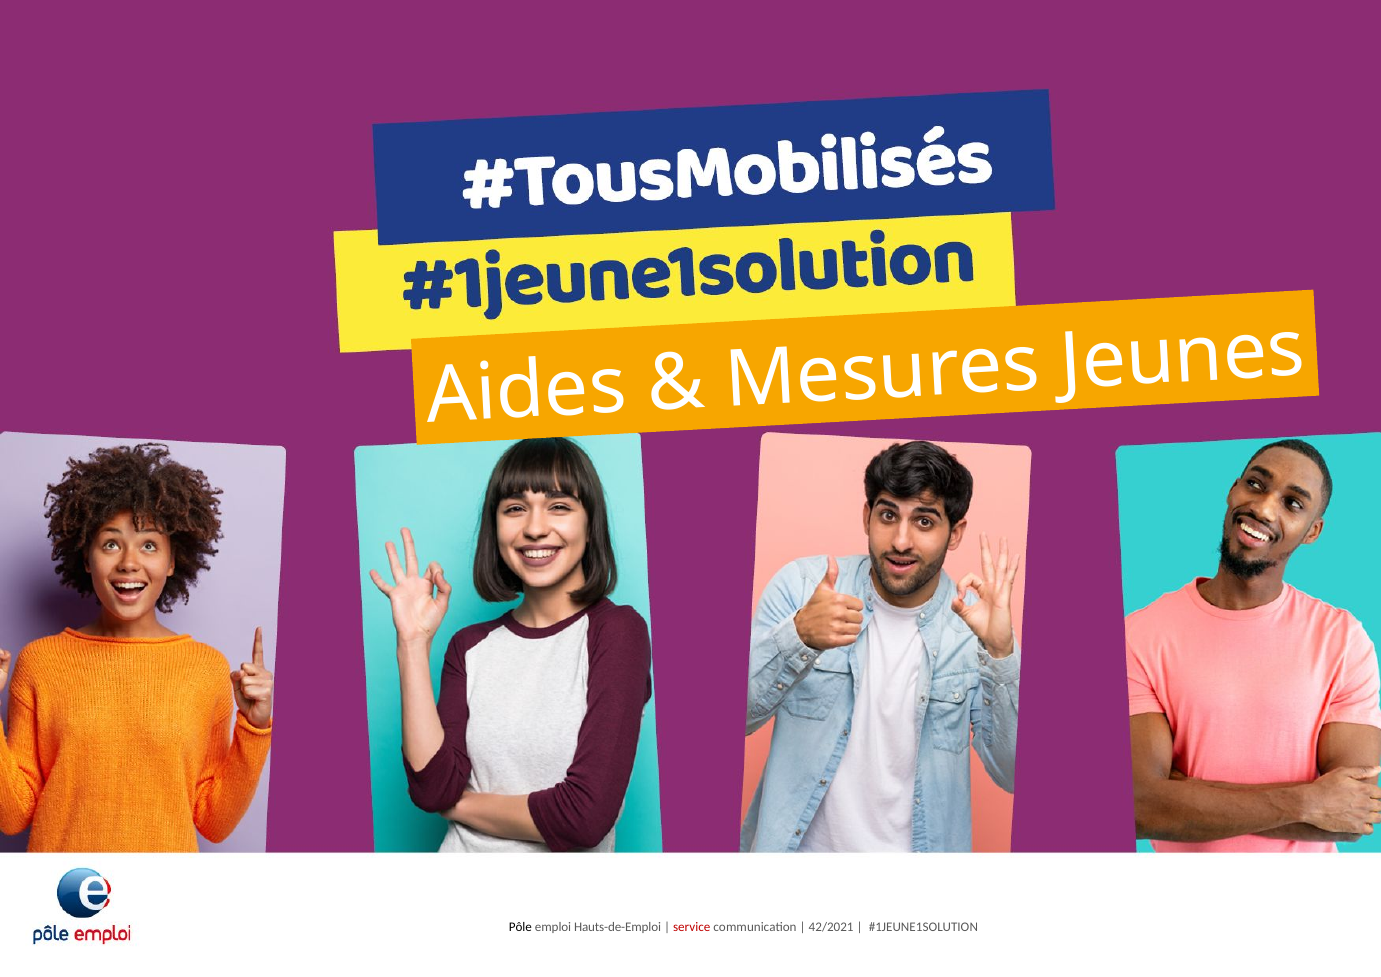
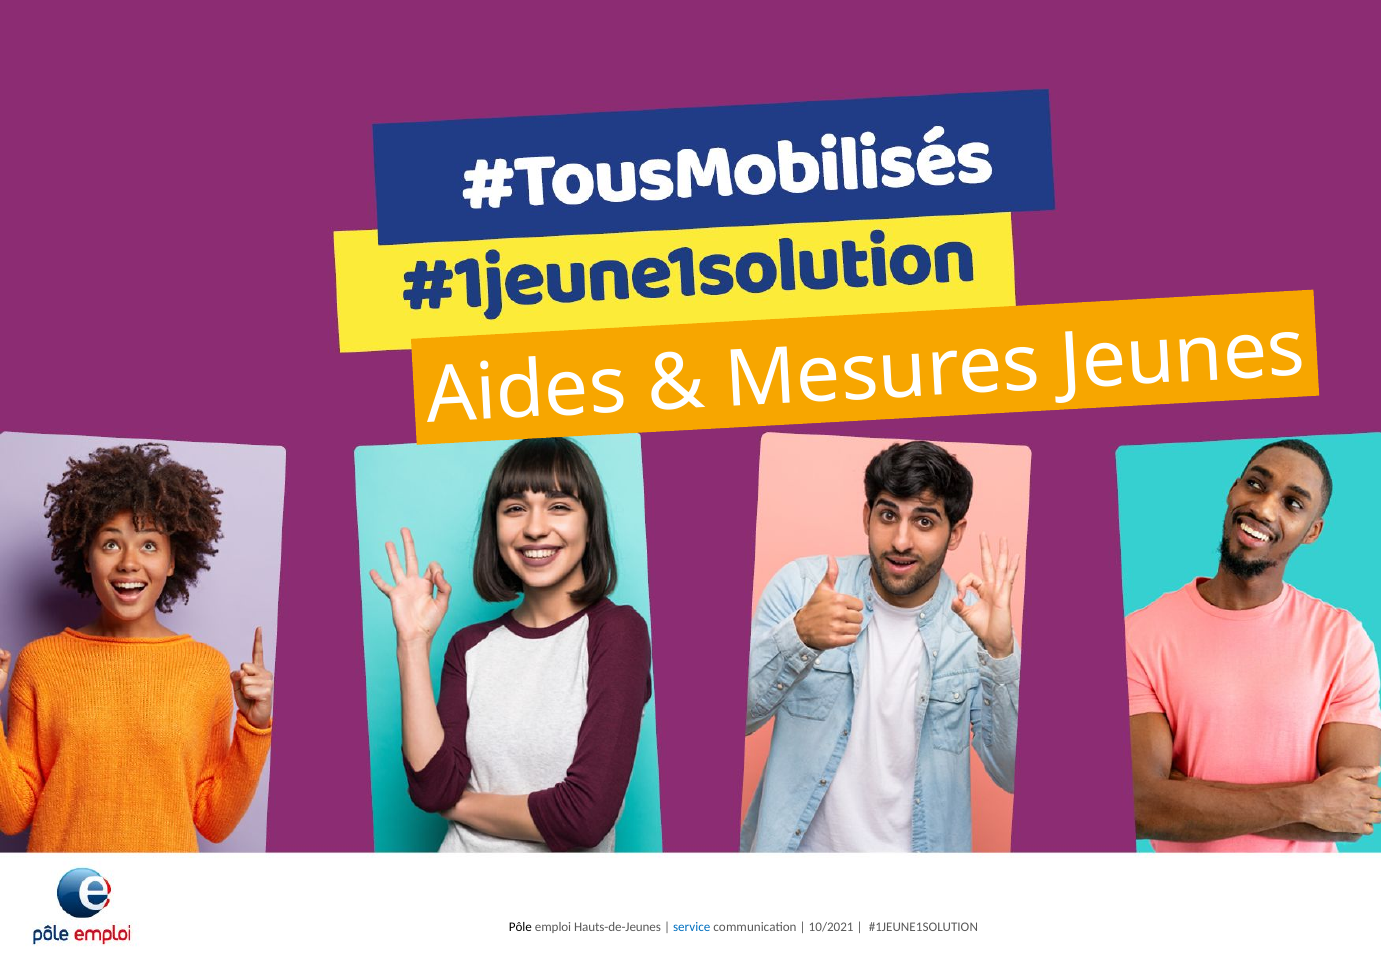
Hauts-de-Emploi: Hauts-de-Emploi -> Hauts-de-Jeunes
service colour: red -> blue
42/2021: 42/2021 -> 10/2021
